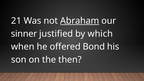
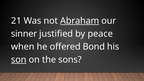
which: which -> peace
son underline: none -> present
then: then -> sons
